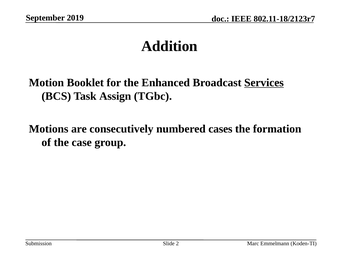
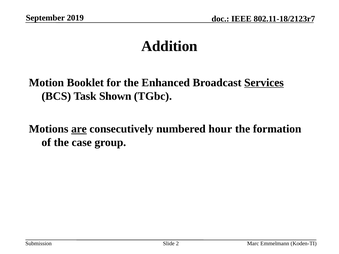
Assign: Assign -> Shown
are underline: none -> present
cases: cases -> hour
